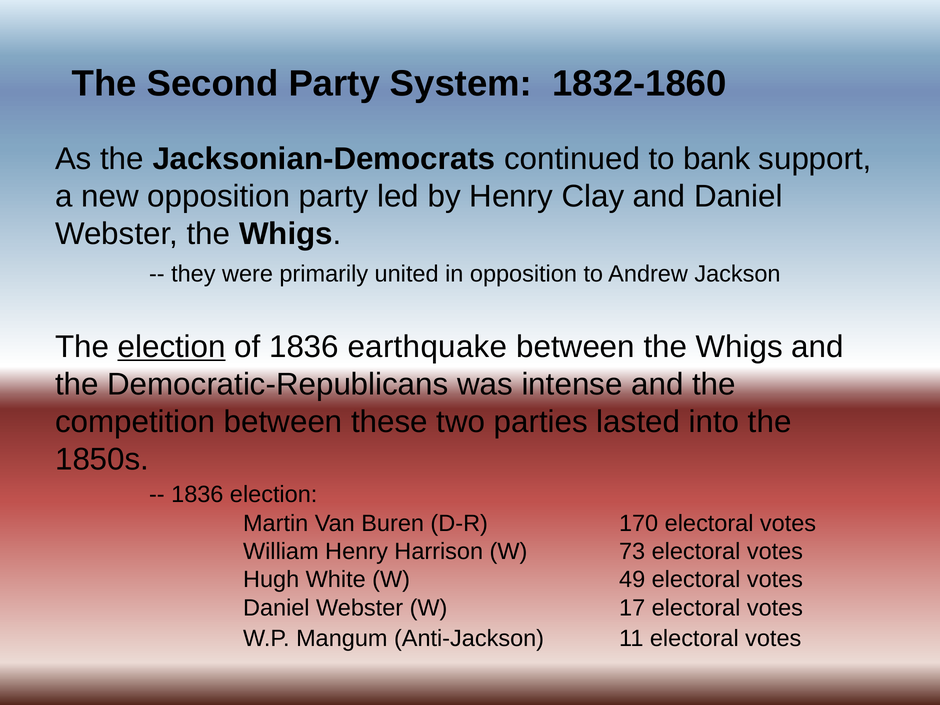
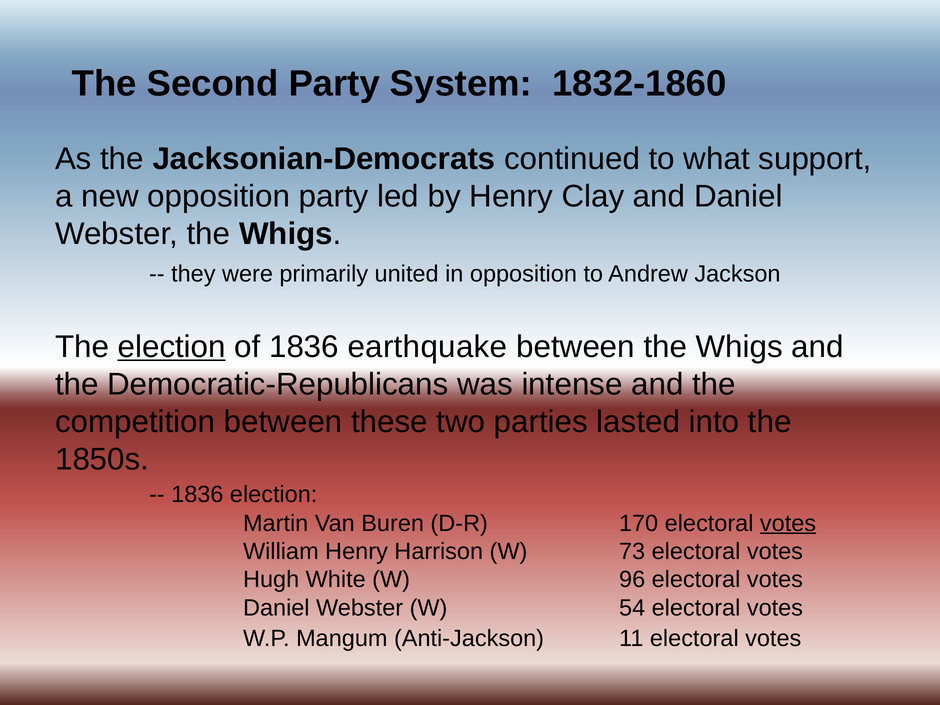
bank: bank -> what
votes at (788, 523) underline: none -> present
49: 49 -> 96
17: 17 -> 54
